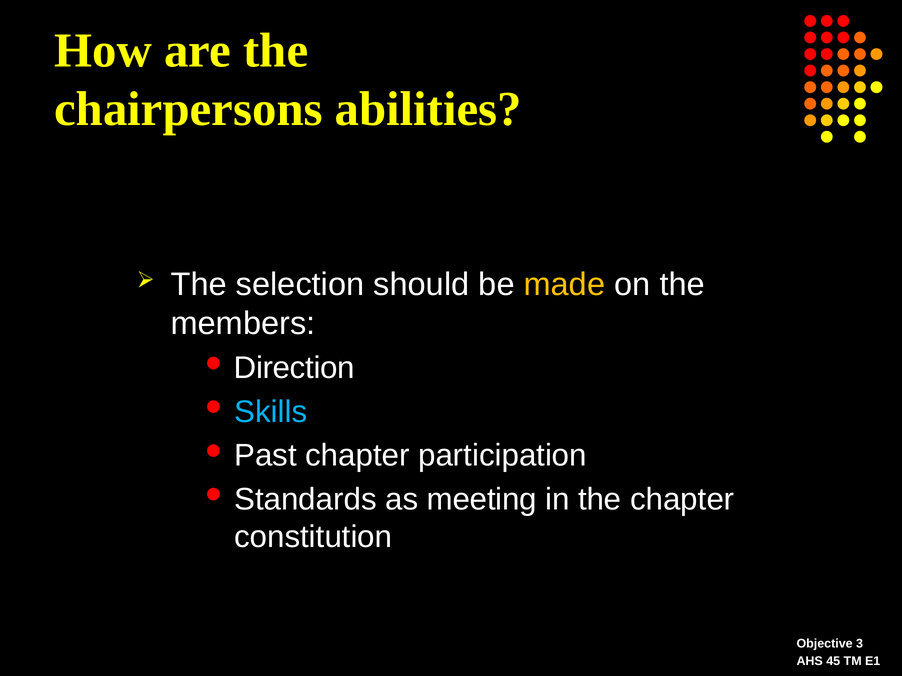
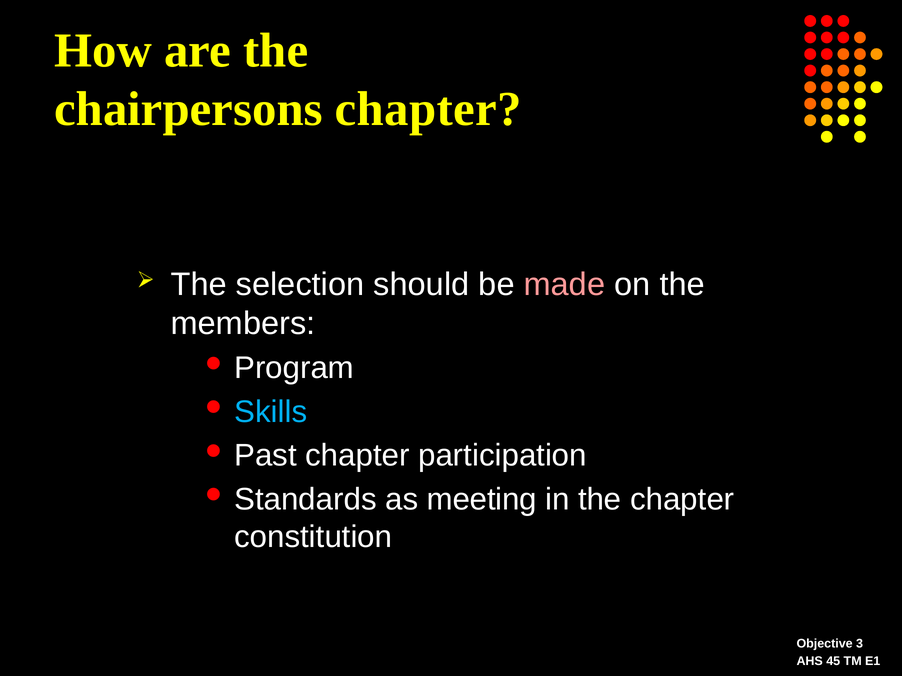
chairpersons abilities: abilities -> chapter
made colour: yellow -> pink
Direction: Direction -> Program
